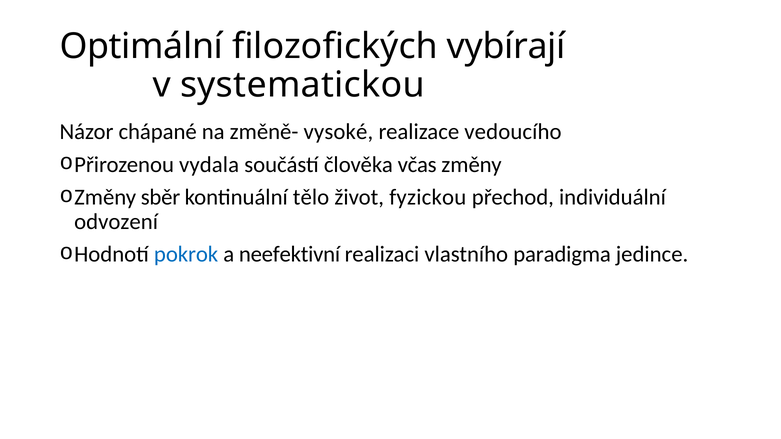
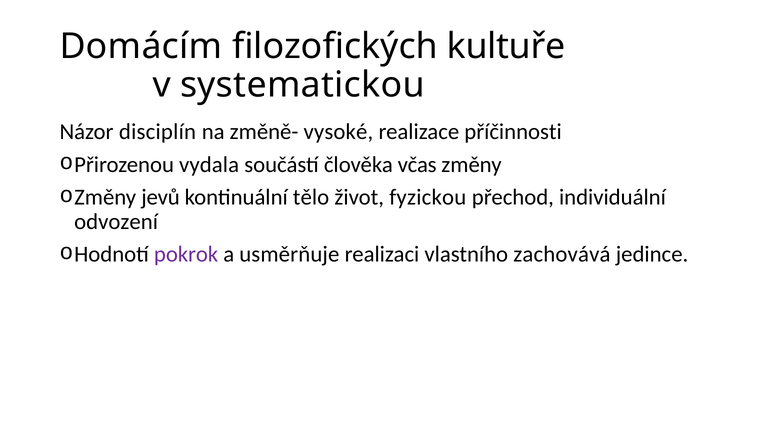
Optimální: Optimální -> Domácím
vybírají: vybírají -> kultuře
chápané: chápané -> disciplín
vedoucího: vedoucího -> příčinnosti
sběr: sběr -> jevů
pokrok colour: blue -> purple
neefektivní: neefektivní -> usměrňuje
paradigma: paradigma -> zachovává
